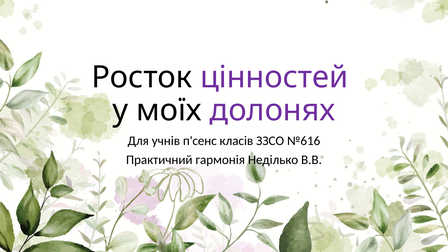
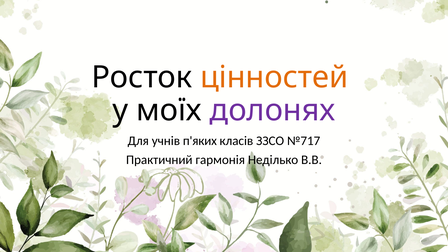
цінностей colour: purple -> orange
п'сенс: п'сенс -> п'яких
№616: №616 -> №717
